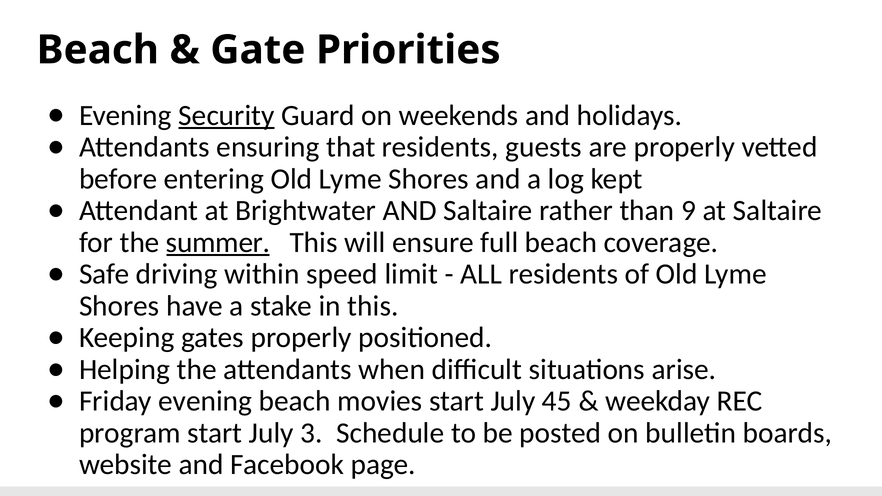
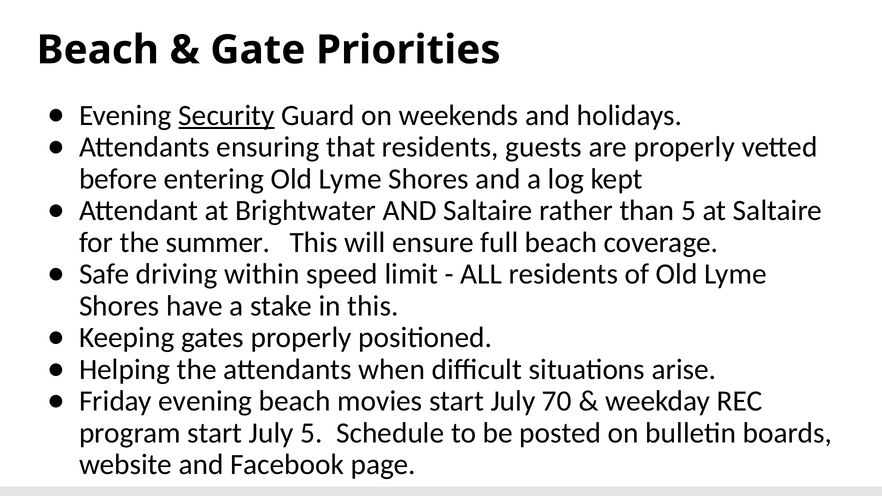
than 9: 9 -> 5
summer underline: present -> none
45: 45 -> 70
July 3: 3 -> 5
